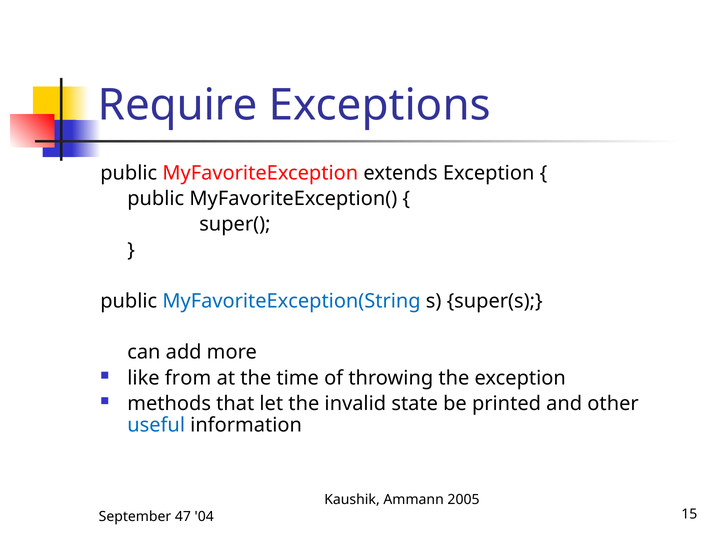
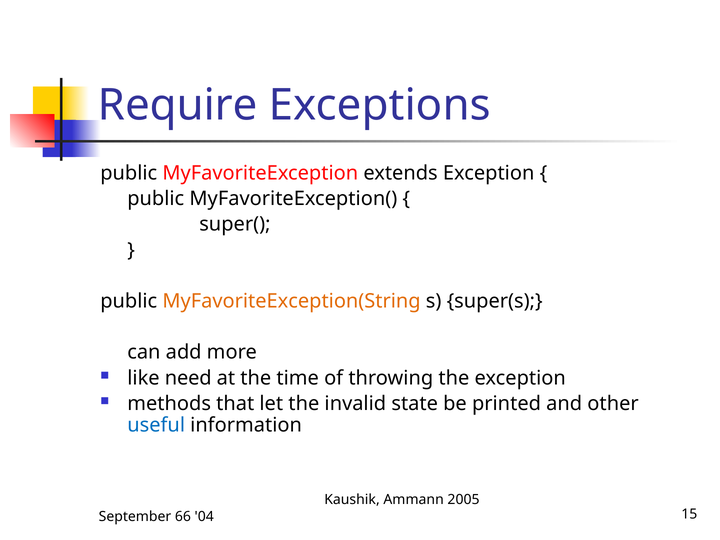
MyFavoriteException(String colour: blue -> orange
from: from -> need
47: 47 -> 66
